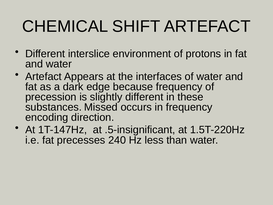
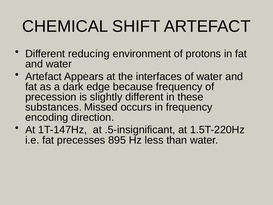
interslice: interslice -> reducing
240: 240 -> 895
